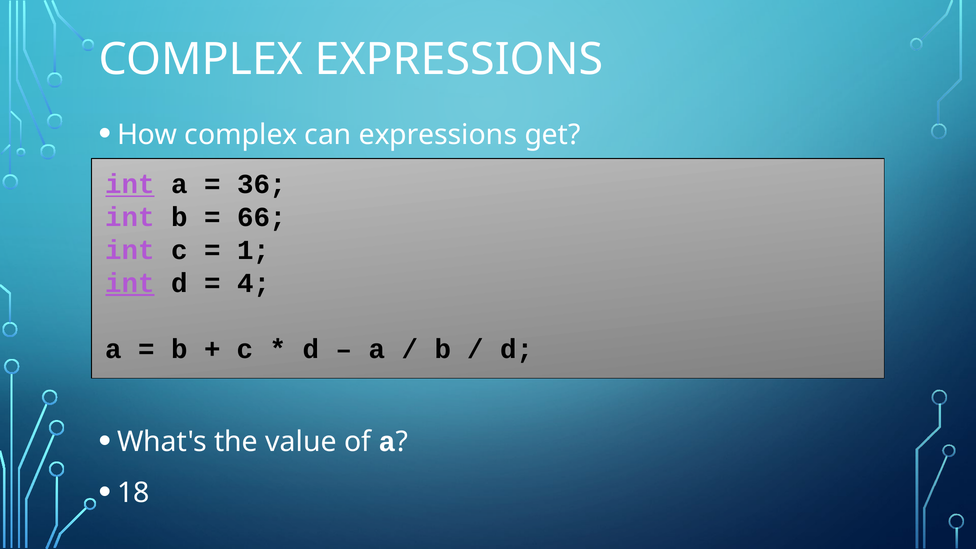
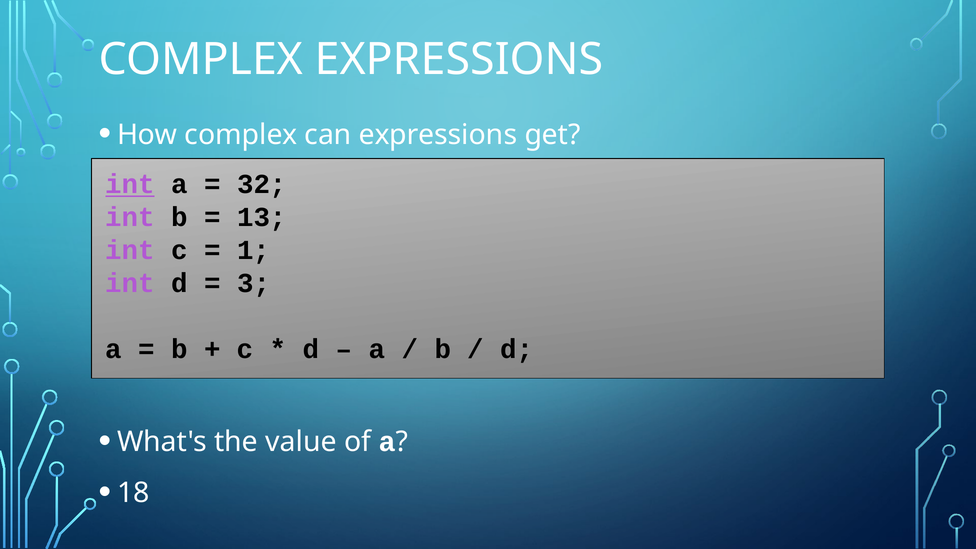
36: 36 -> 32
66: 66 -> 13
int at (130, 283) underline: present -> none
4: 4 -> 3
